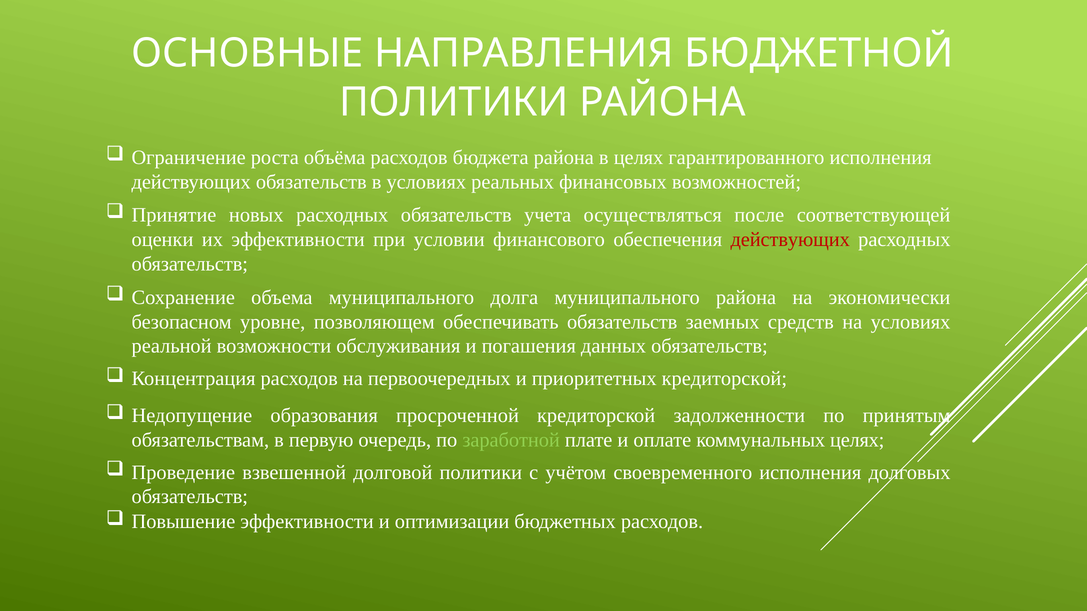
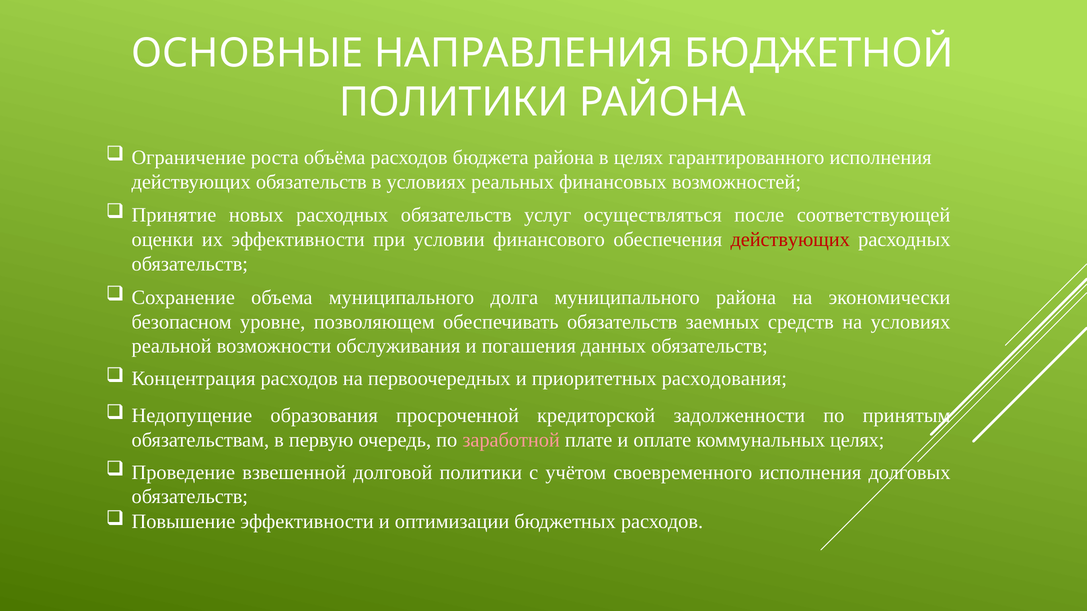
учета: учета -> услуг
приоритетных кредиторской: кредиторской -> расходования
заработной colour: light green -> pink
